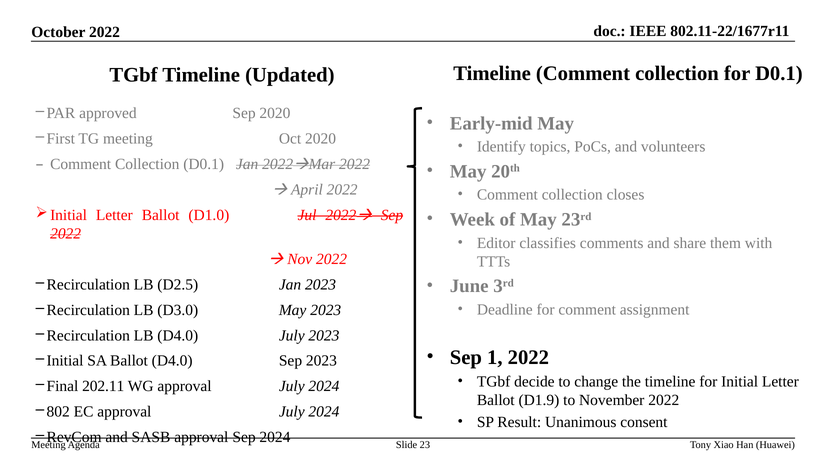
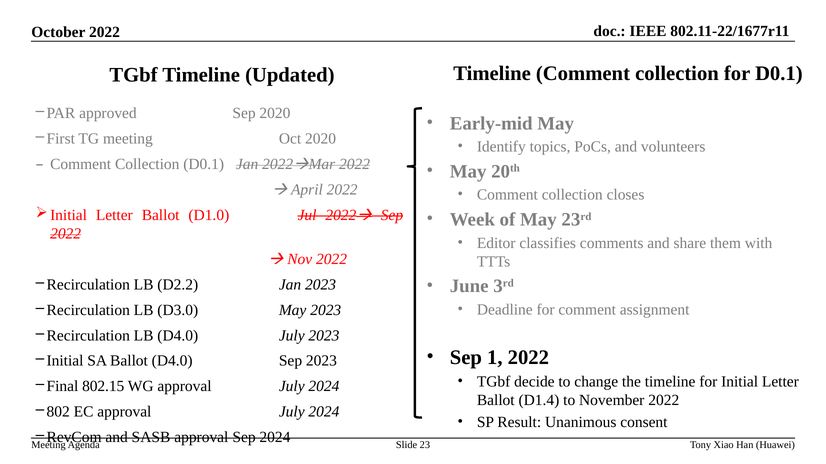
D2.5: D2.5 -> D2.2
202.11: 202.11 -> 802.15
D1.9: D1.9 -> D1.4
